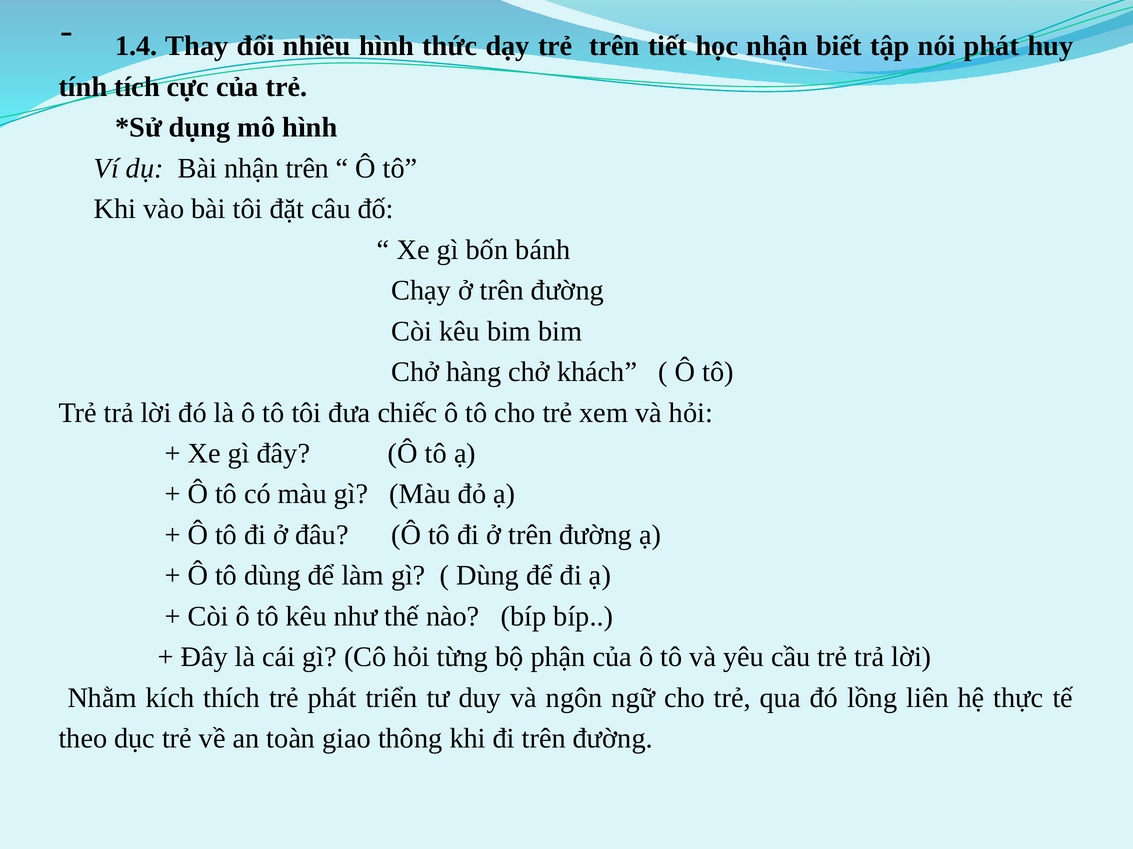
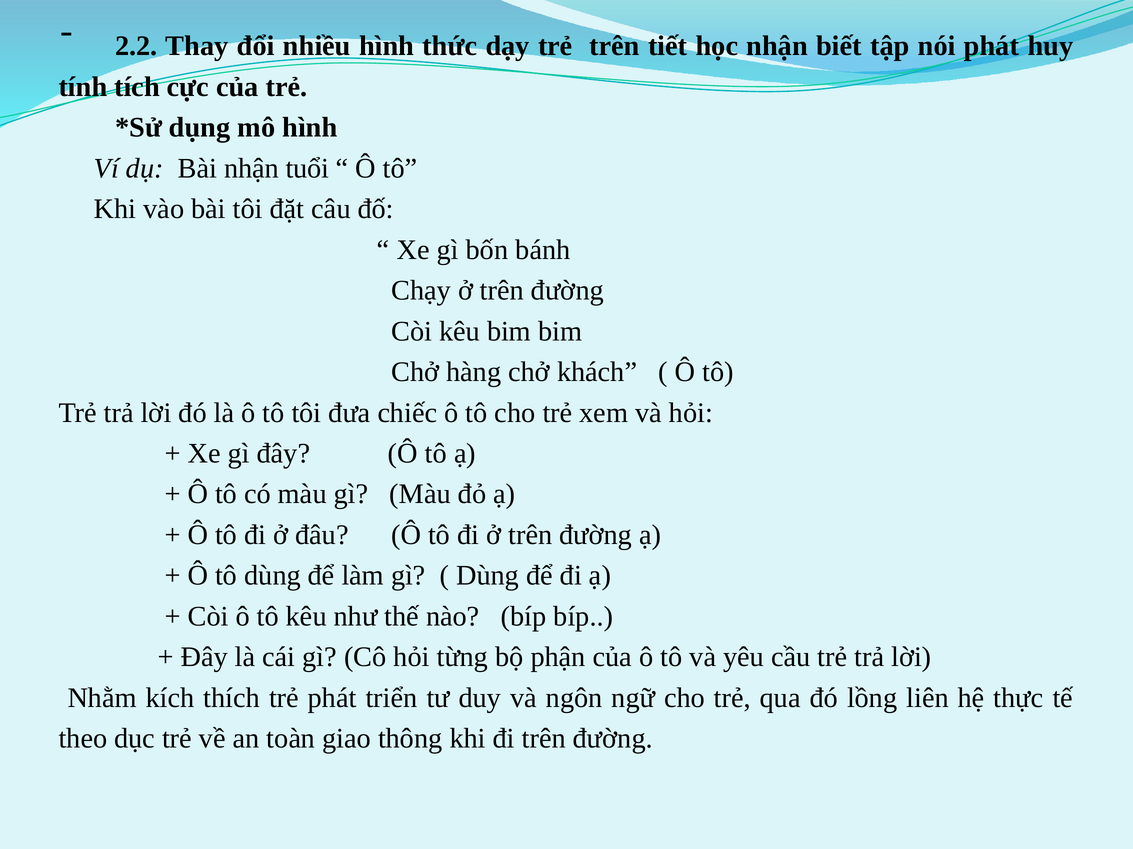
1.4: 1.4 -> 2.2
nhận trên: trên -> tuổi
